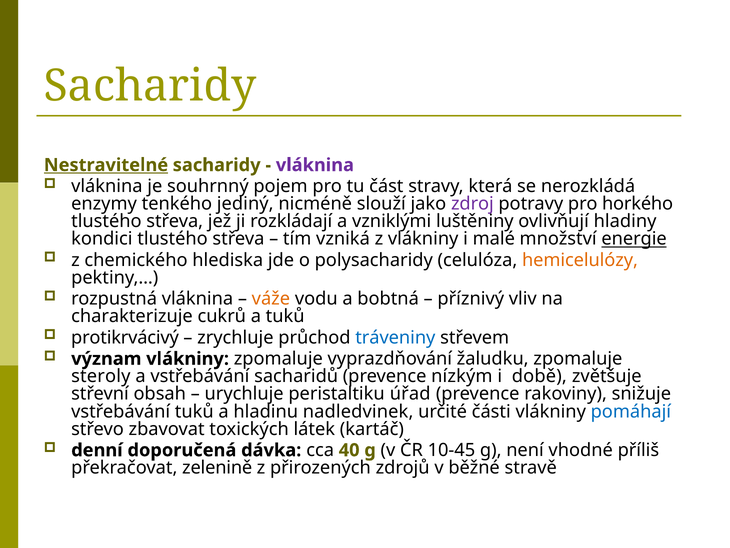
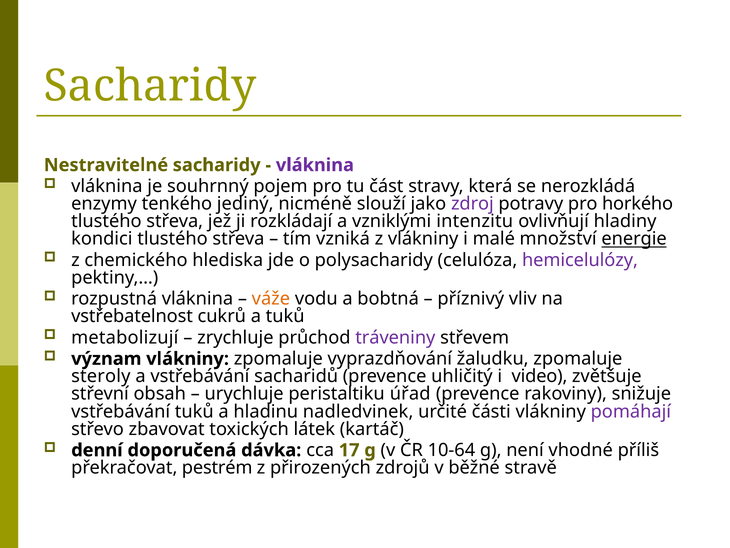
Nestravitelné underline: present -> none
luštěniny: luštěniny -> intenzitu
hemicelulózy colour: orange -> purple
charakterizuje: charakterizuje -> vstřebatelnost
protikrvácivý: protikrvácivý -> metabolizují
tráveniny colour: blue -> purple
nízkým: nízkým -> uhličitý
době: době -> video
pomáhají colour: blue -> purple
40: 40 -> 17
10-45: 10-45 -> 10-64
zelenině: zelenině -> pestrém
